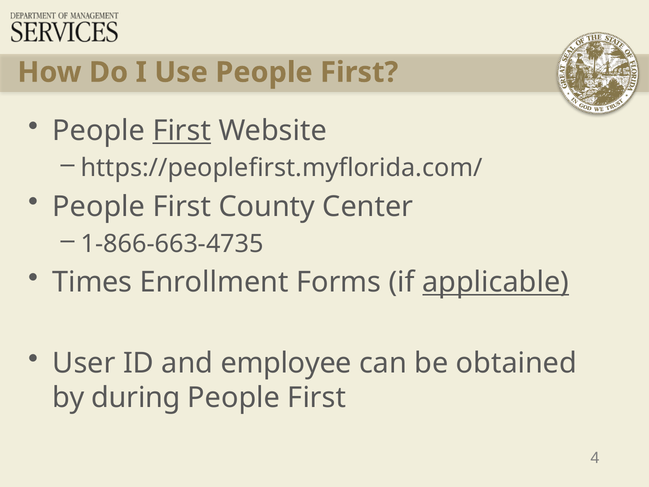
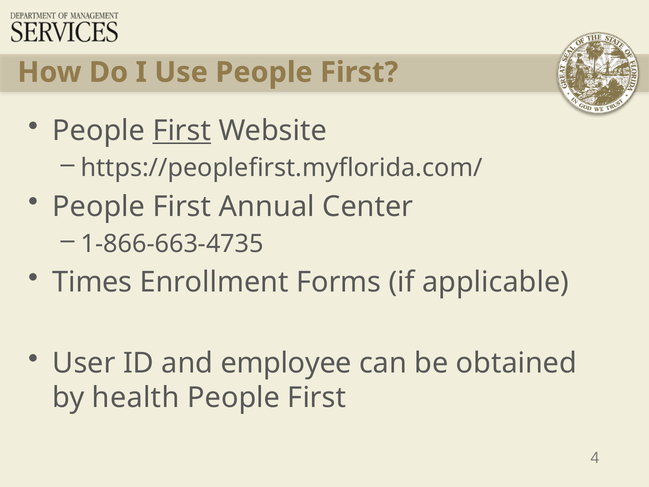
County: County -> Annual
applicable underline: present -> none
during: during -> health
